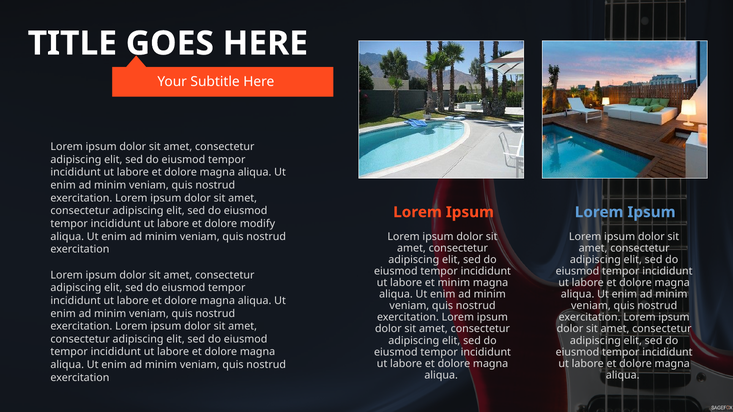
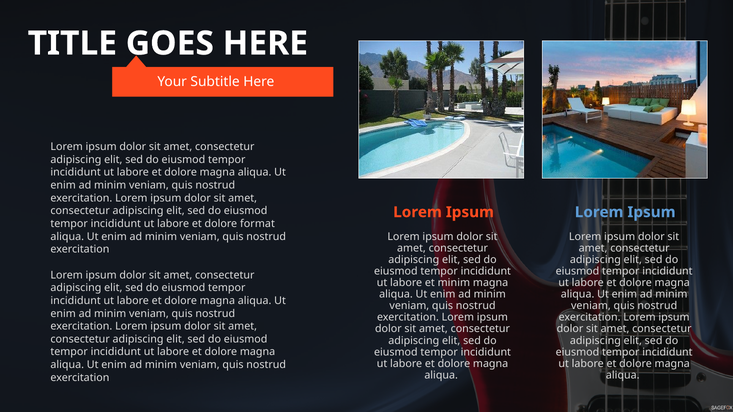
modify: modify -> format
